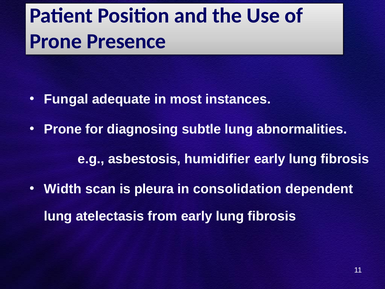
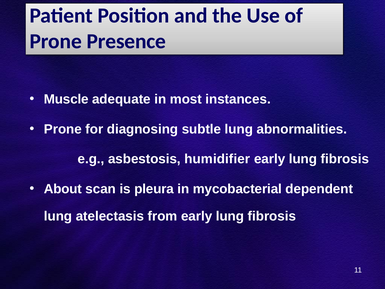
Fungal: Fungal -> Muscle
Width: Width -> About
consolidation: consolidation -> mycobacterial
